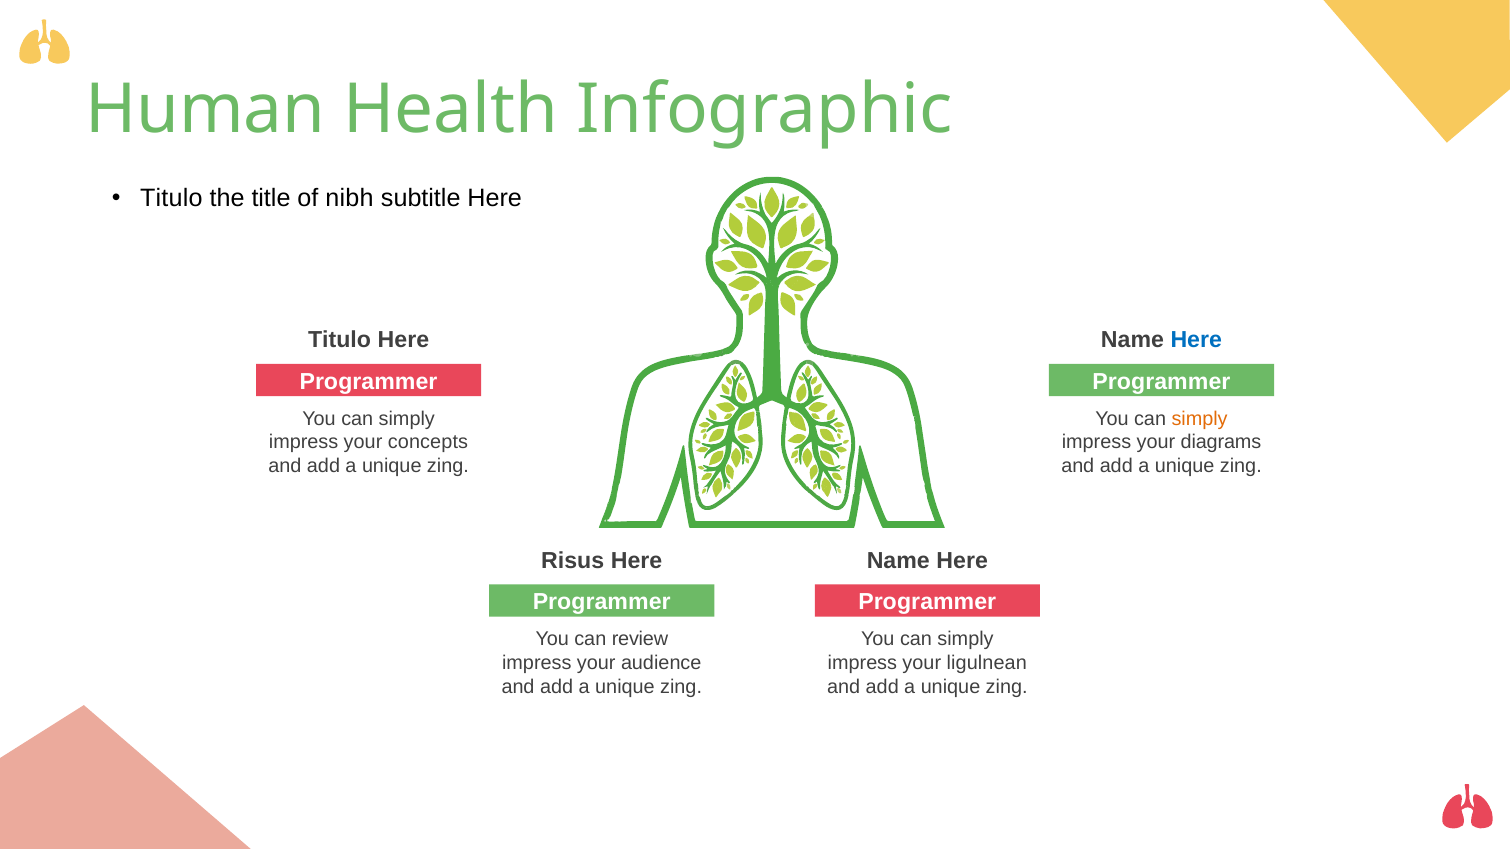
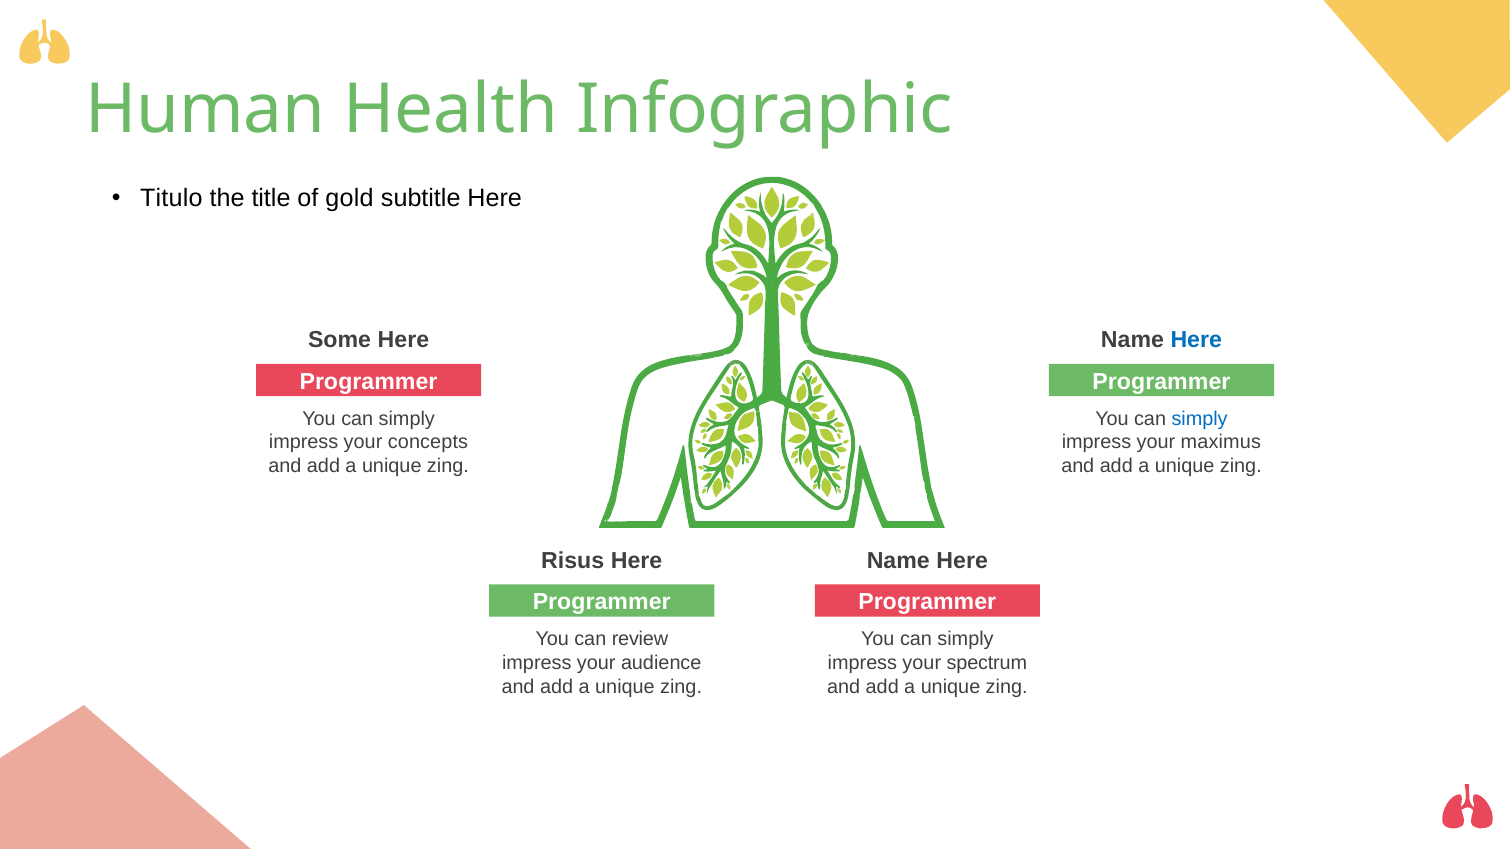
nibh: nibh -> gold
Titulo at (340, 340): Titulo -> Some
simply at (1200, 419) colour: orange -> blue
diagrams: diagrams -> maximus
ligulnean: ligulnean -> spectrum
